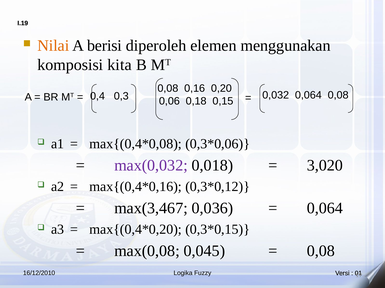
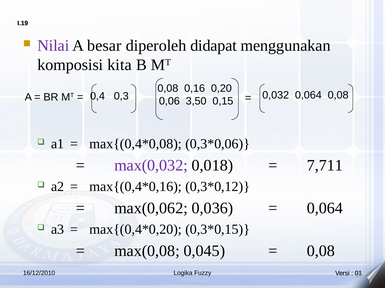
Nilai colour: orange -> purple
berisi: berisi -> besar
elemen: elemen -> didapat
0,18: 0,18 -> 3,50
3,020: 3,020 -> 7,711
max(3,467: max(3,467 -> max(0,062
